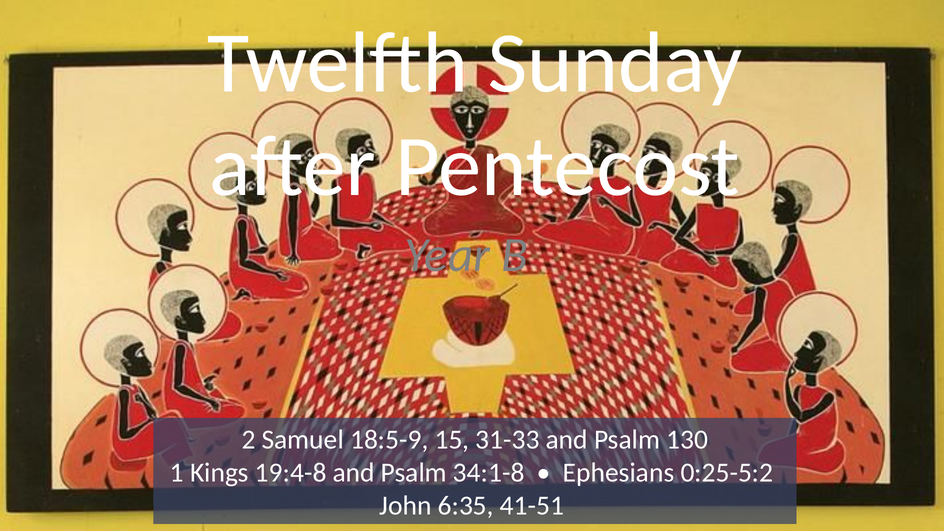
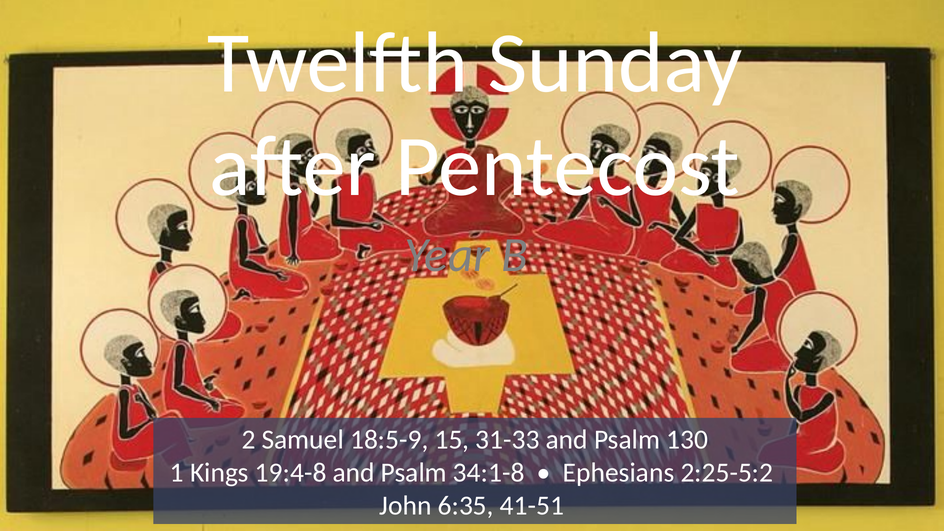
0:25-5:2: 0:25-5:2 -> 2:25-5:2
